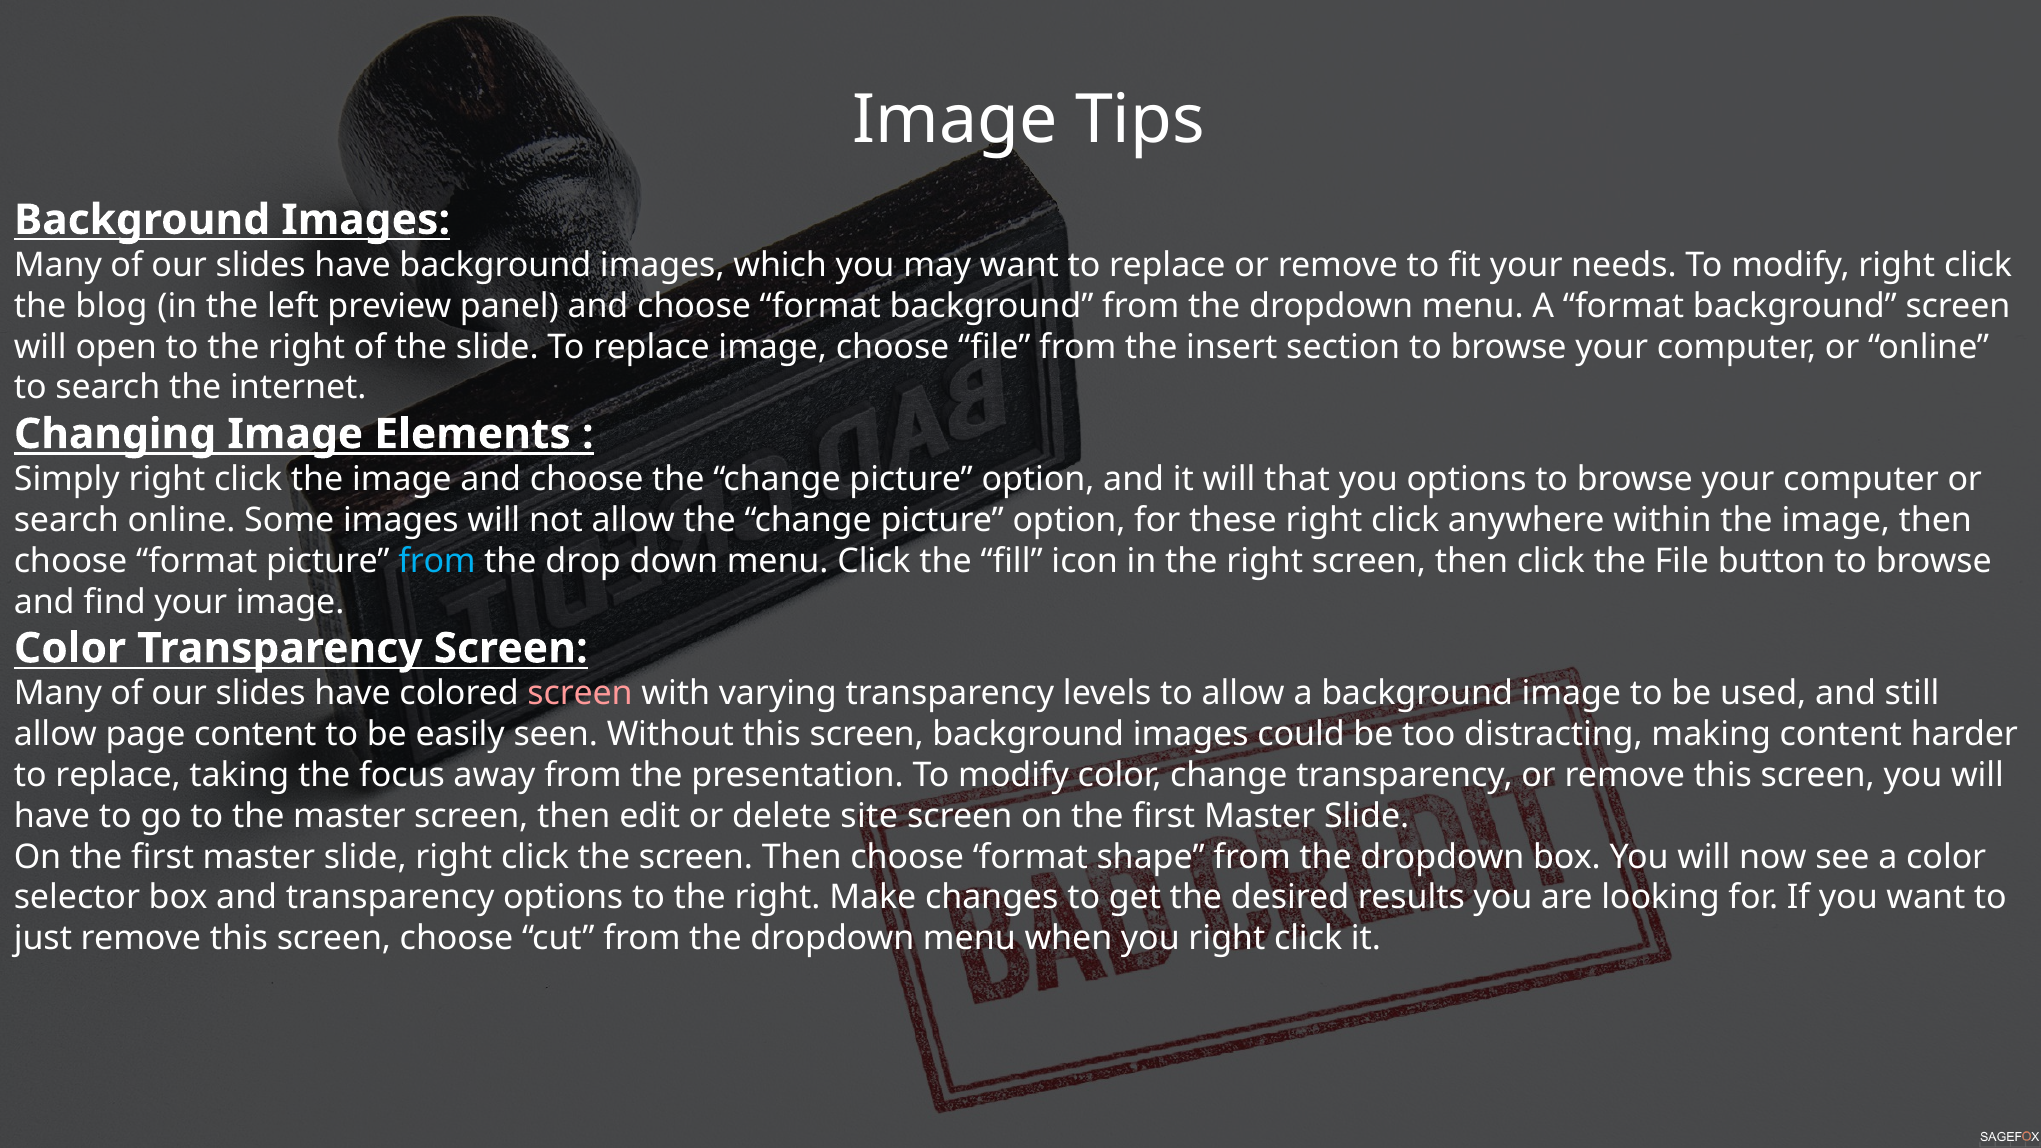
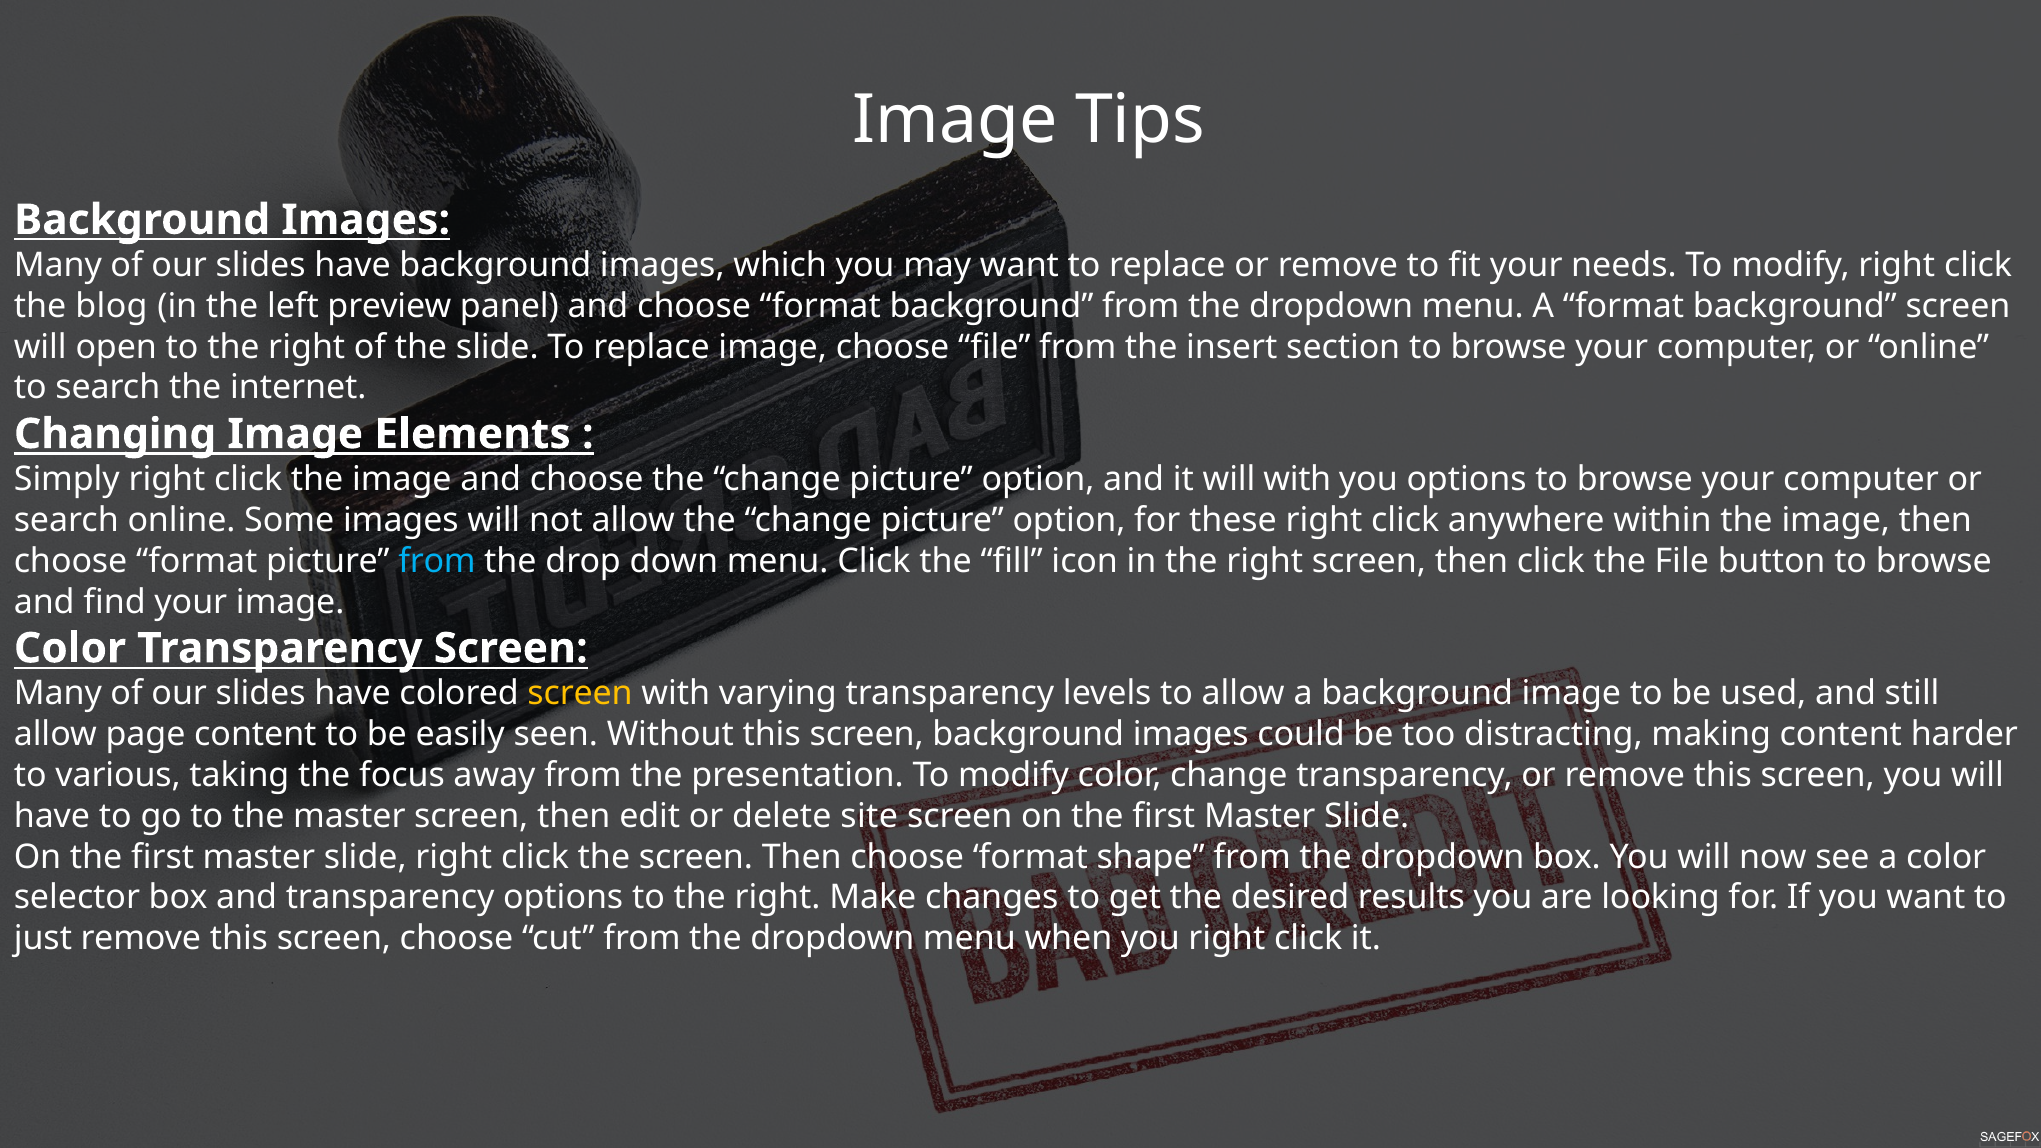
will that: that -> with
screen at (580, 694) colour: pink -> yellow
replace at (118, 775): replace -> various
